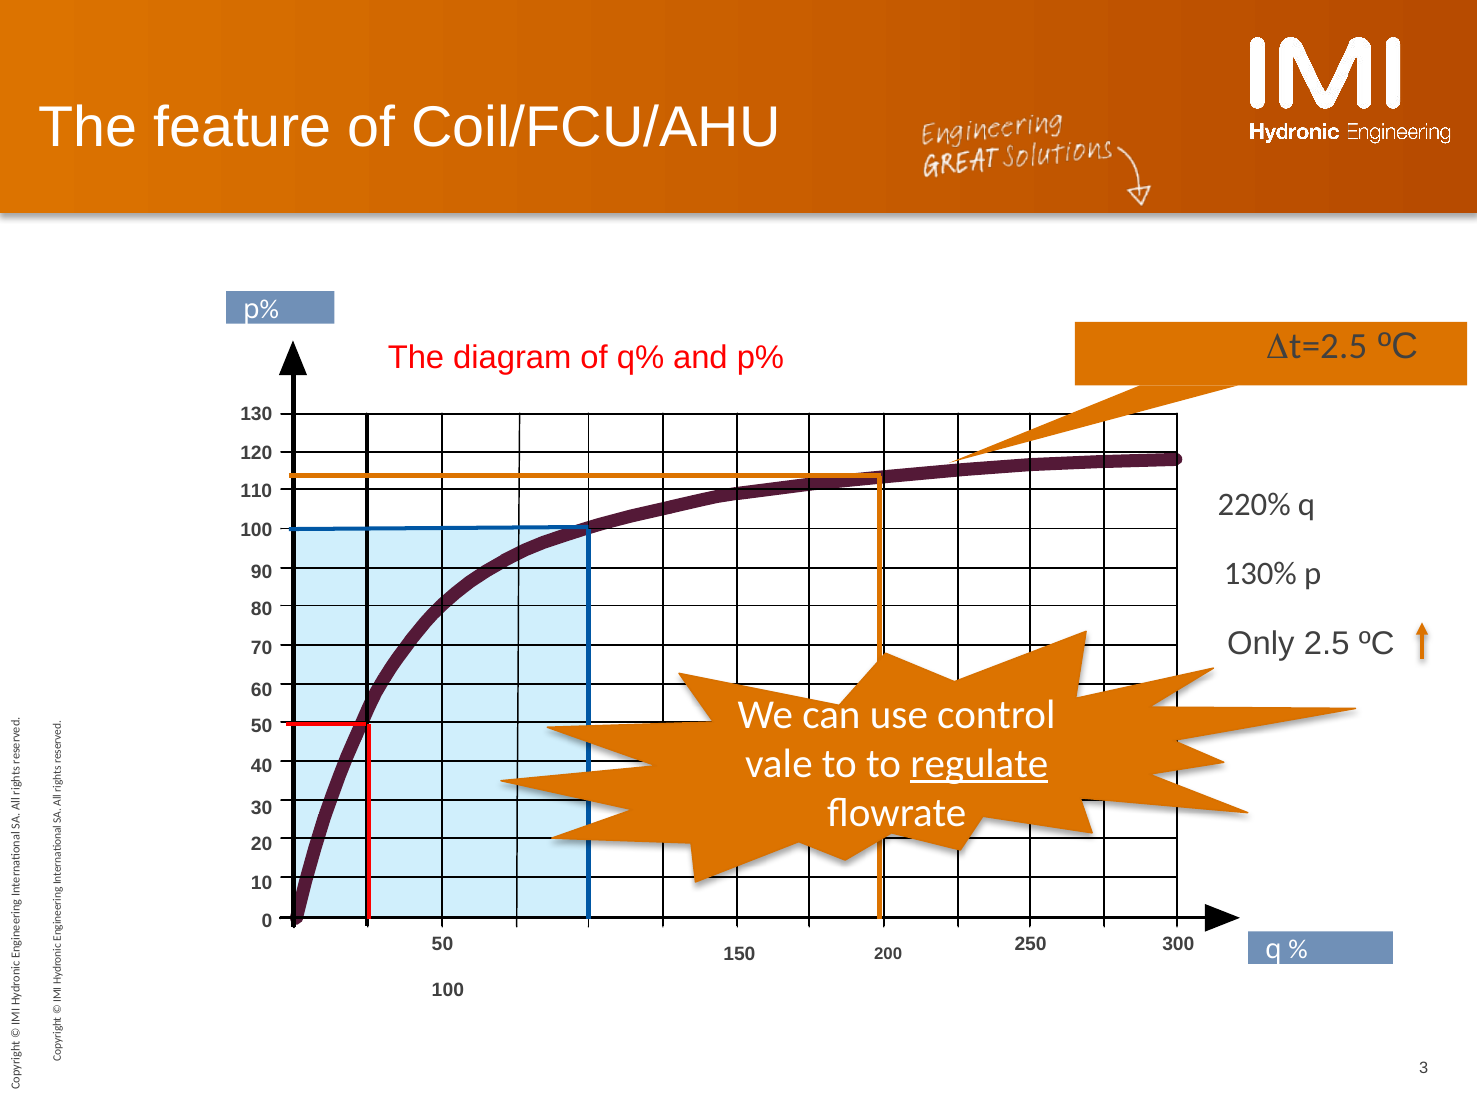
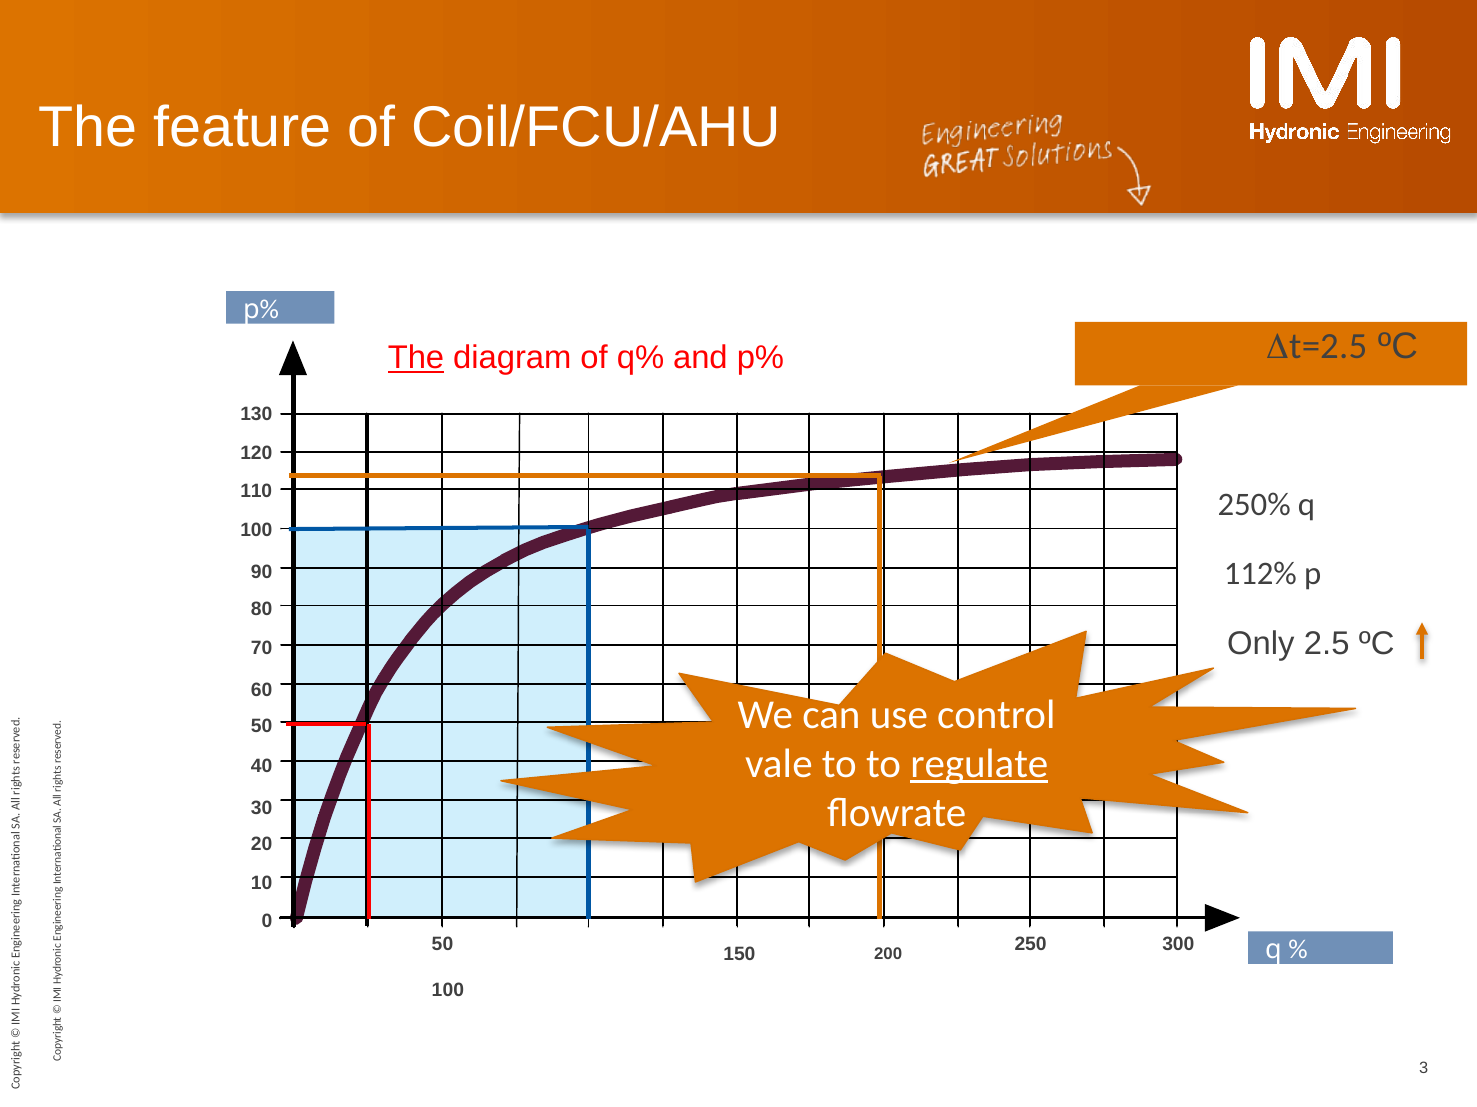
The at (416, 358) underline: none -> present
220%: 220% -> 250%
130%: 130% -> 112%
